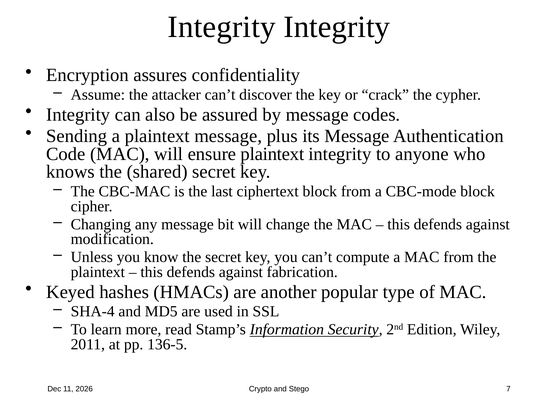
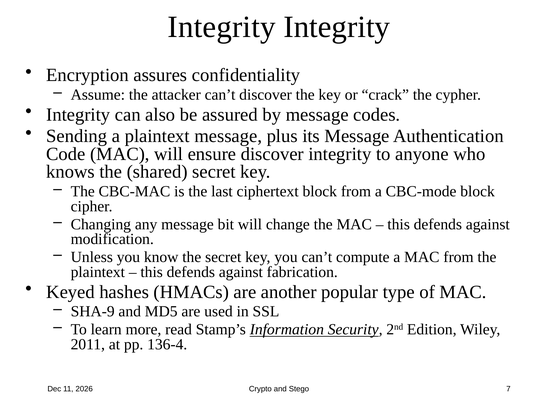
ensure plaintext: plaintext -> discover
SHA-4: SHA-4 -> SHA-9
136-5: 136-5 -> 136-4
